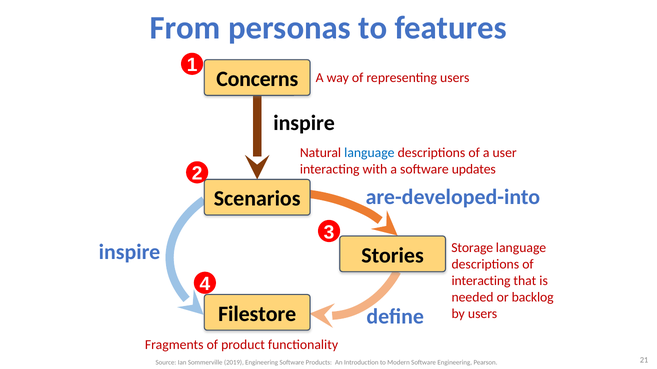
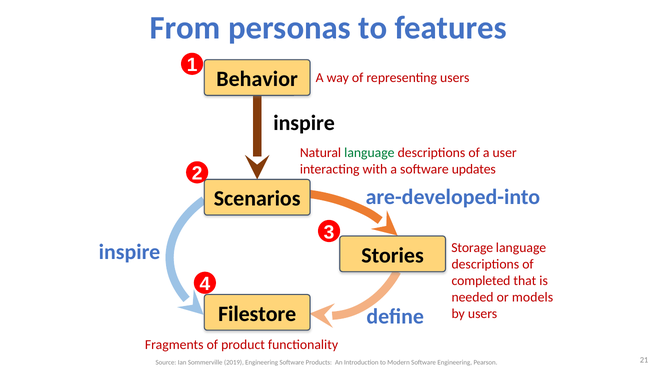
Concerns: Concerns -> Behavior
language at (369, 153) colour: blue -> green
interacting at (481, 281): interacting -> completed
backlog: backlog -> models
